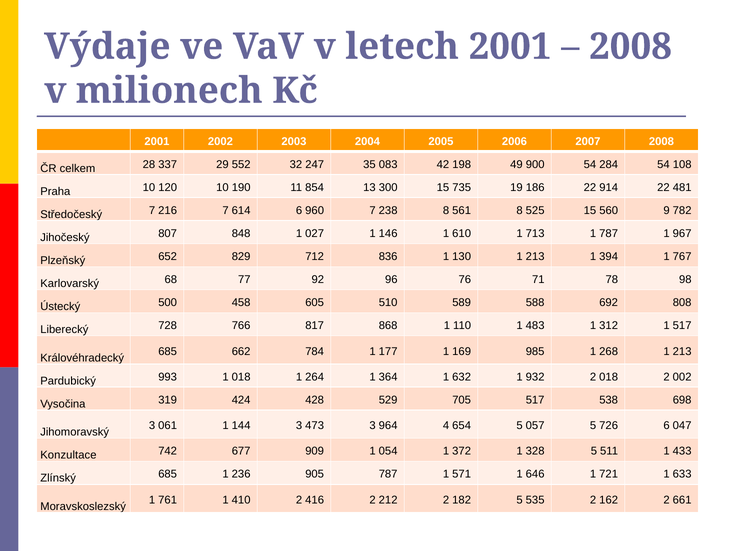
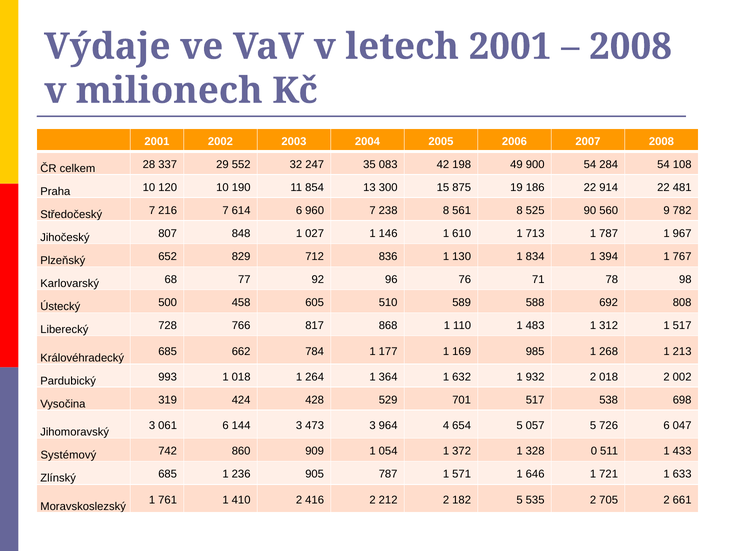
735: 735 -> 875
525 15: 15 -> 90
130 1 213: 213 -> 834
705: 705 -> 701
061 1: 1 -> 6
Konzultace: Konzultace -> Systémový
677: 677 -> 860
328 5: 5 -> 0
162: 162 -> 705
